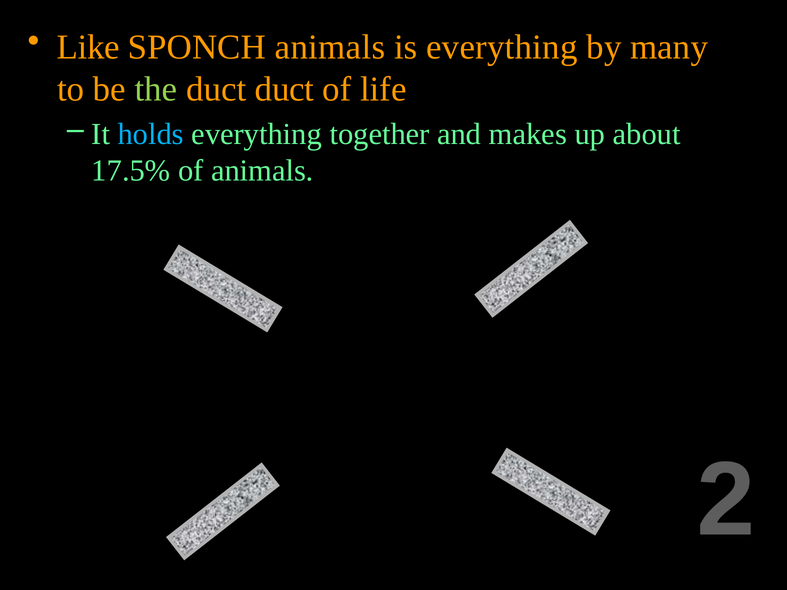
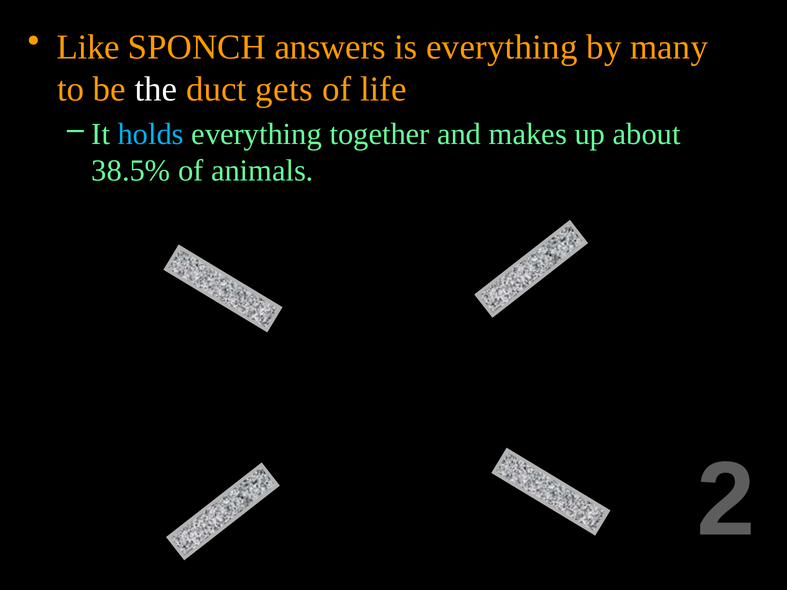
SPONCH animals: animals -> answers
the colour: light green -> white
duct duct: duct -> gets
17.5%: 17.5% -> 38.5%
